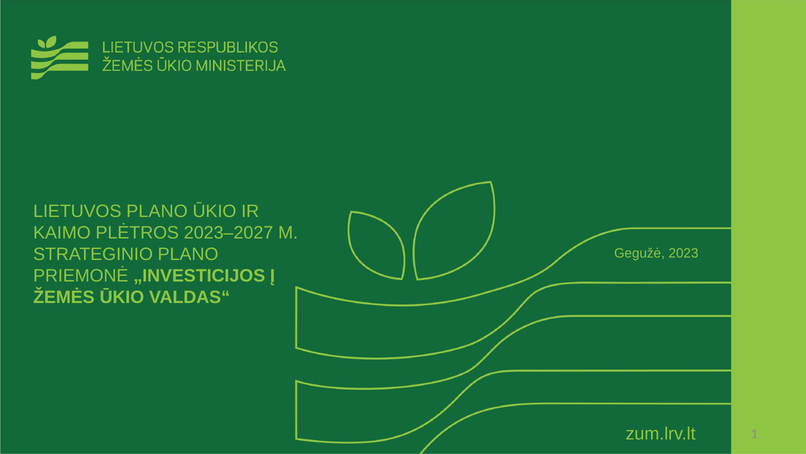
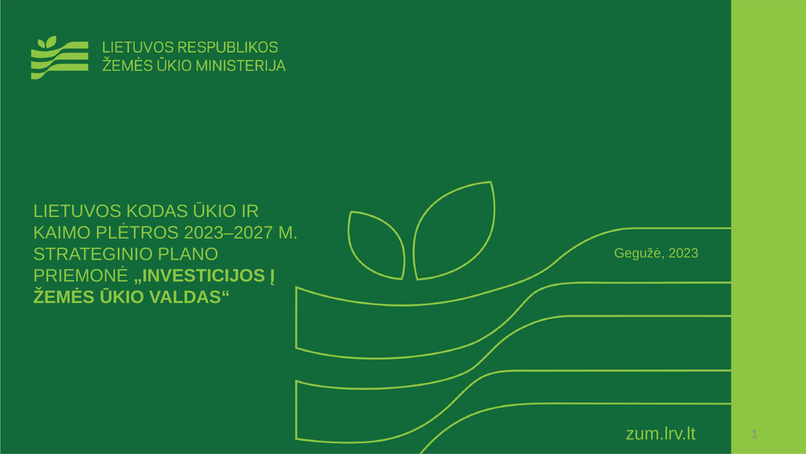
LIETUVOS PLANO: PLANO -> KODAS
